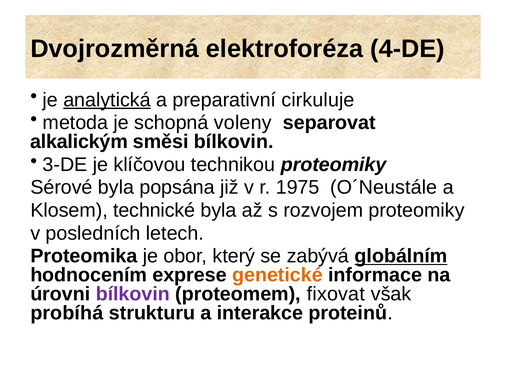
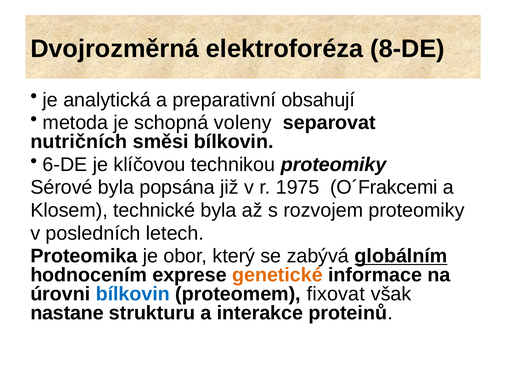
4-DE: 4-DE -> 8-DE
analytická underline: present -> none
cirkuluje: cirkuluje -> obsahují
alkalickým: alkalickým -> nutričních
3-DE: 3-DE -> 6-DE
O´Neustále: O´Neustále -> O´Frakcemi
bílkovin at (133, 294) colour: purple -> blue
probíhá: probíhá -> nastane
